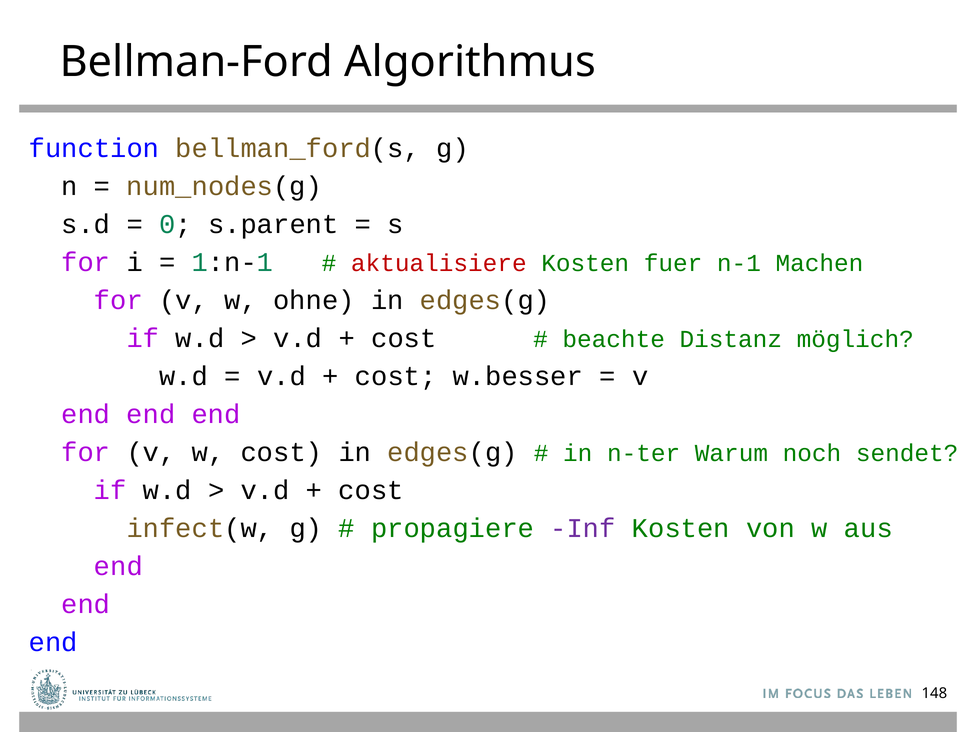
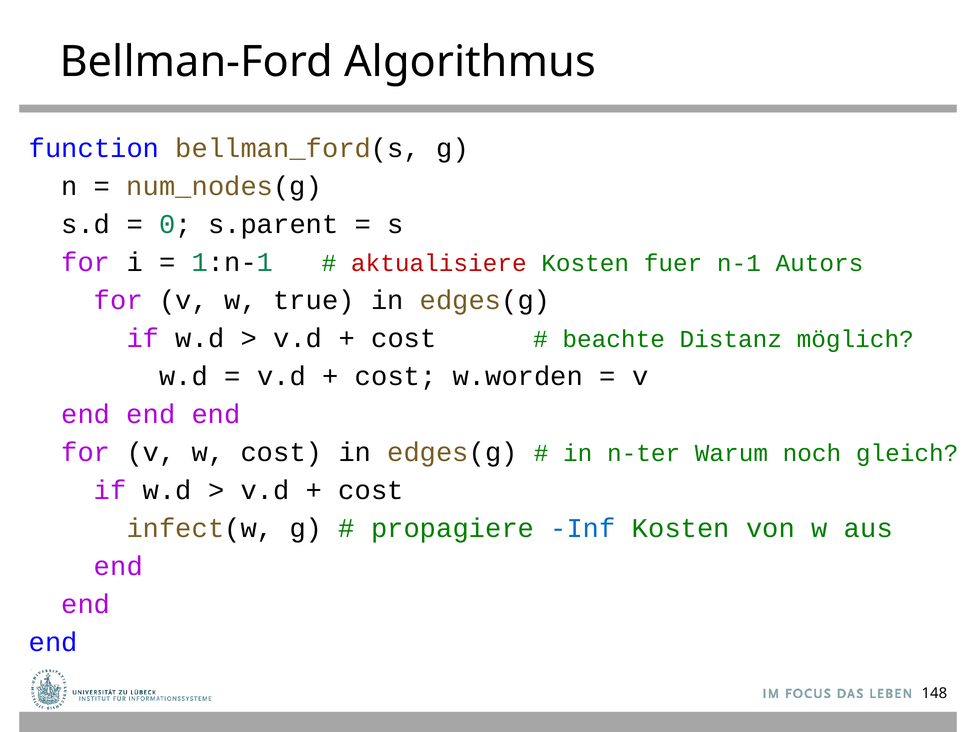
Machen: Machen -> Autors
ohne: ohne -> true
w.besser: w.besser -> w.worden
sendet: sendet -> gleich
Inf colour: purple -> blue
